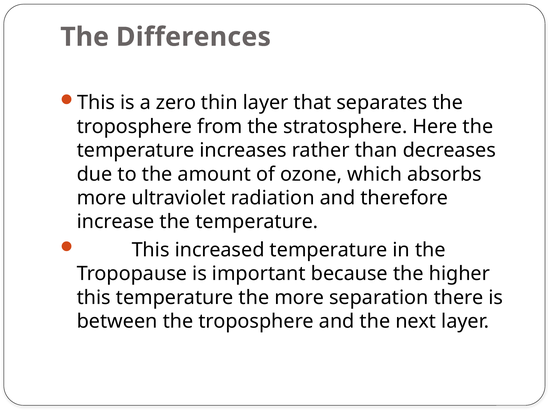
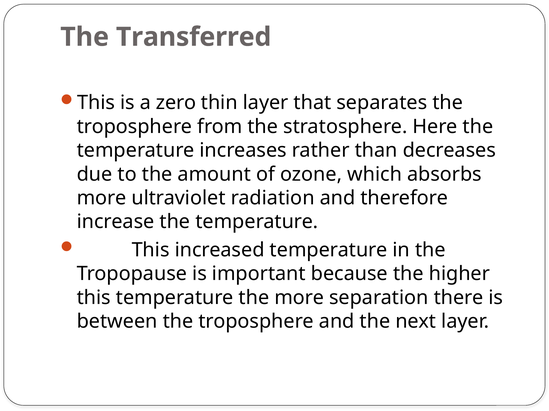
Differences: Differences -> Transferred
